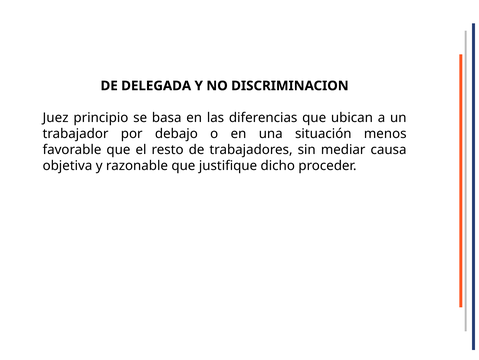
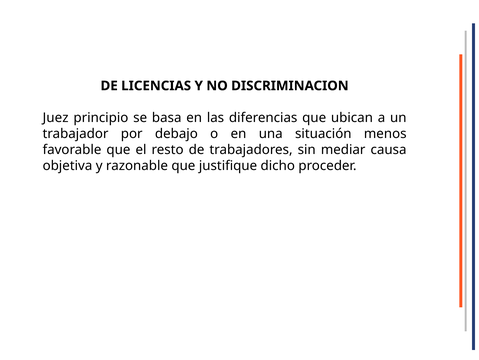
DELEGADA: DELEGADA -> LICENCIAS
